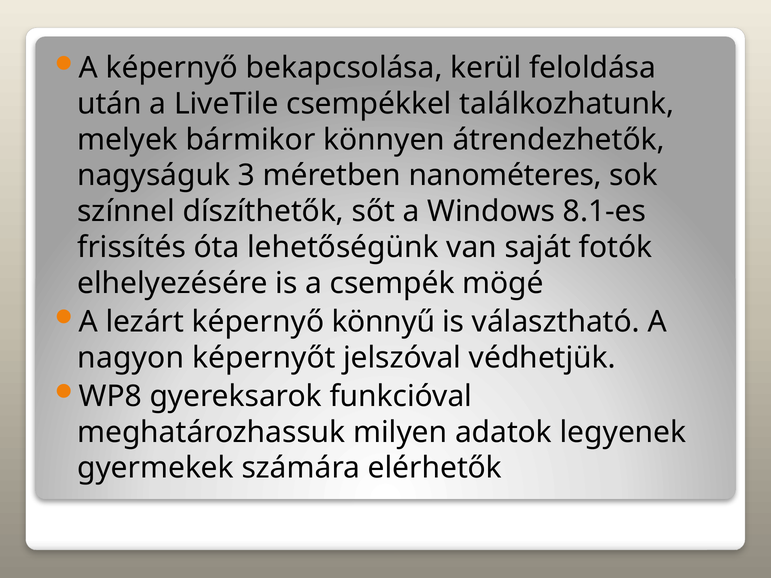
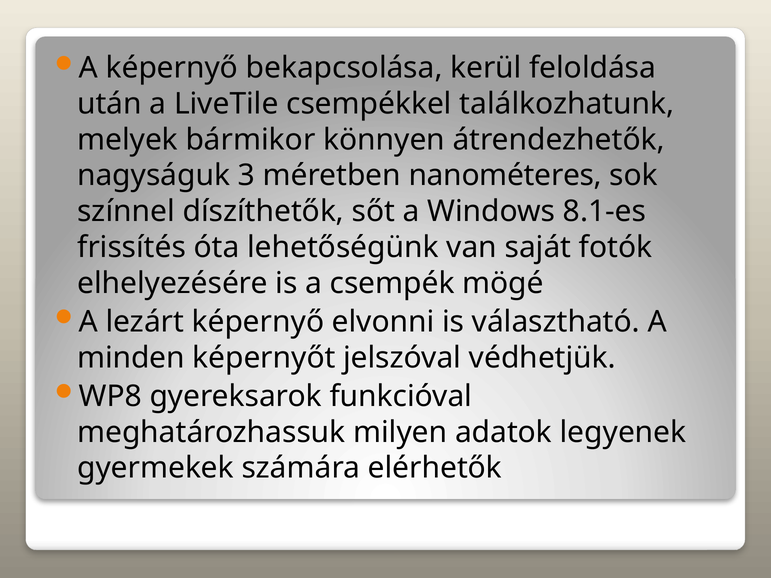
könnyű: könnyű -> elvonni
nagyon: nagyon -> minden
